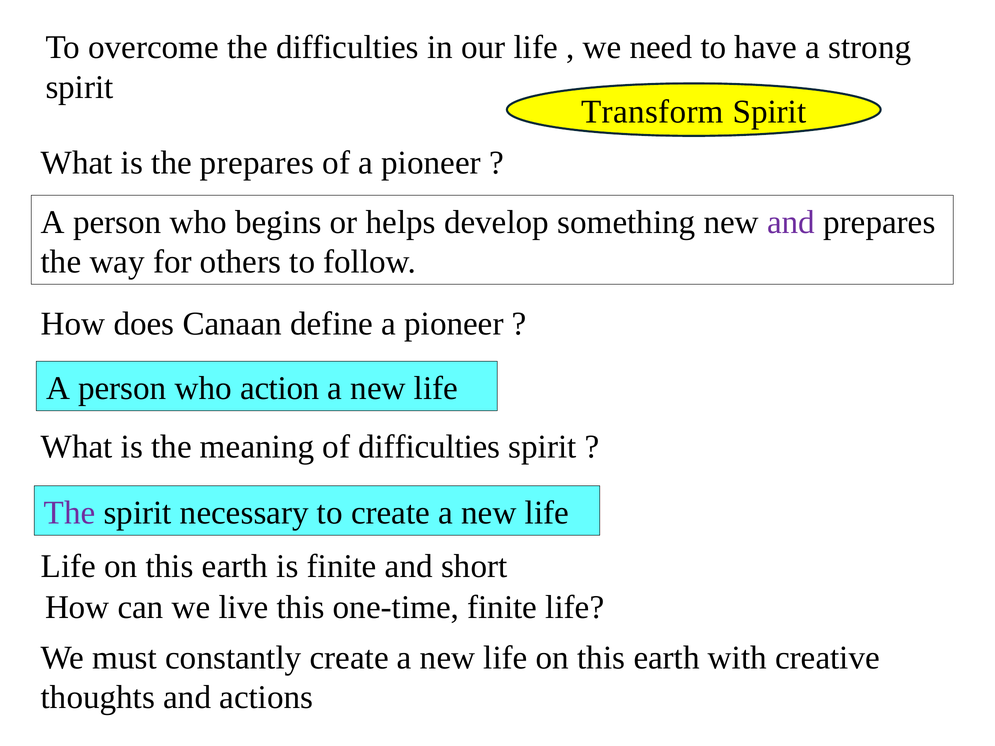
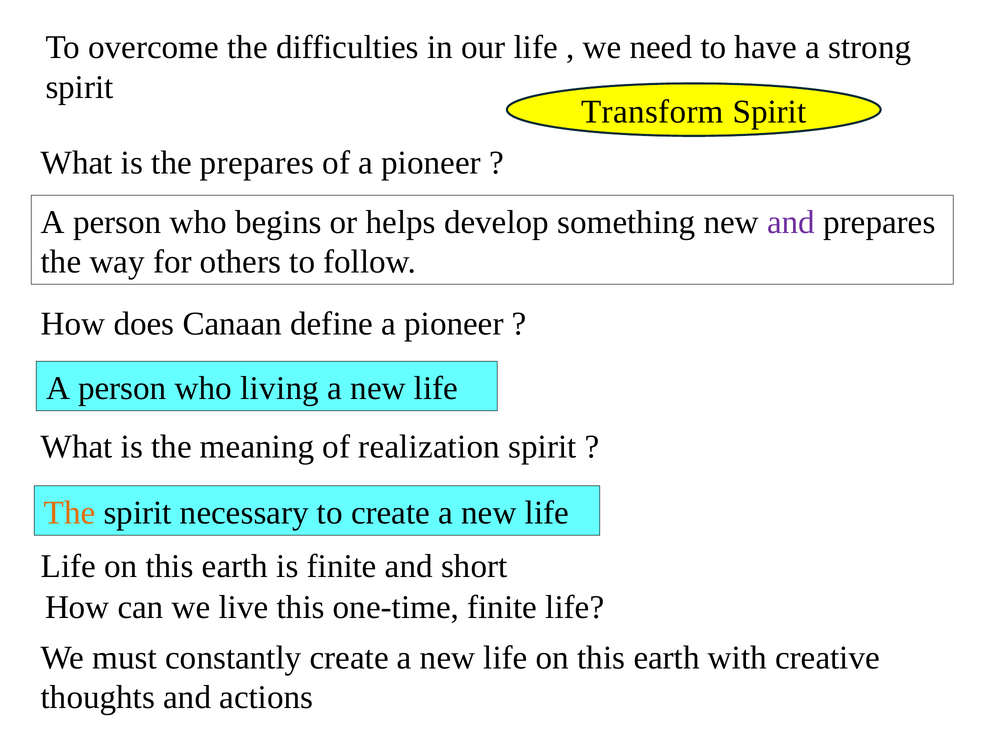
action: action -> living
of difficulties: difficulties -> realization
The at (70, 513) colour: purple -> orange
